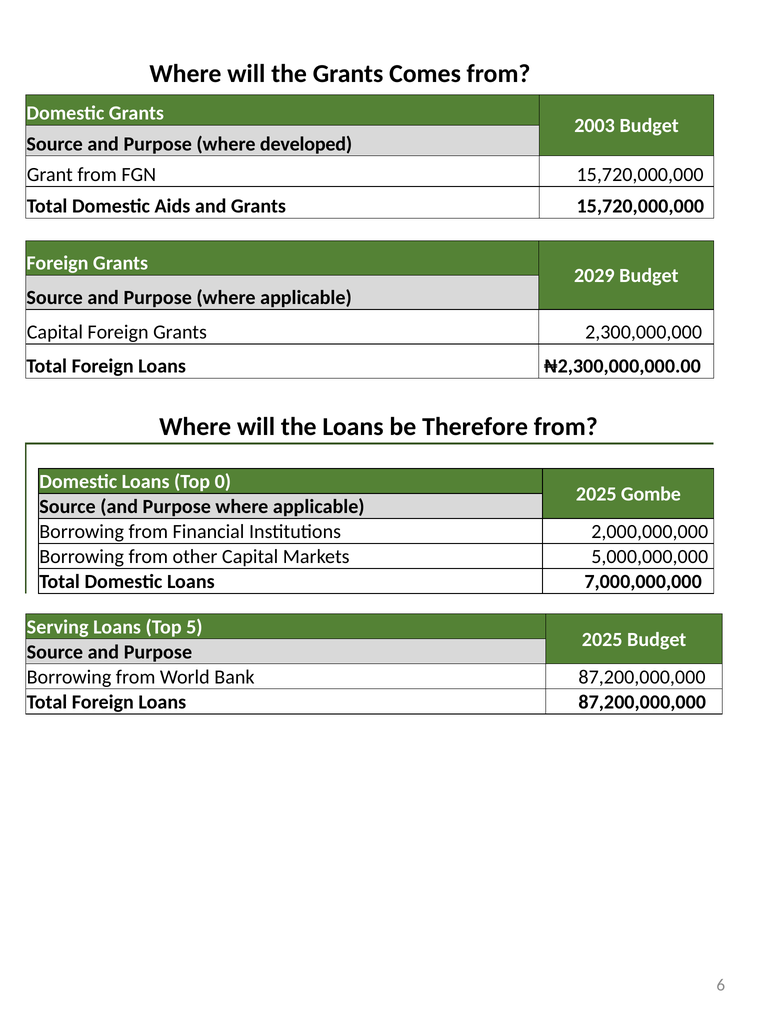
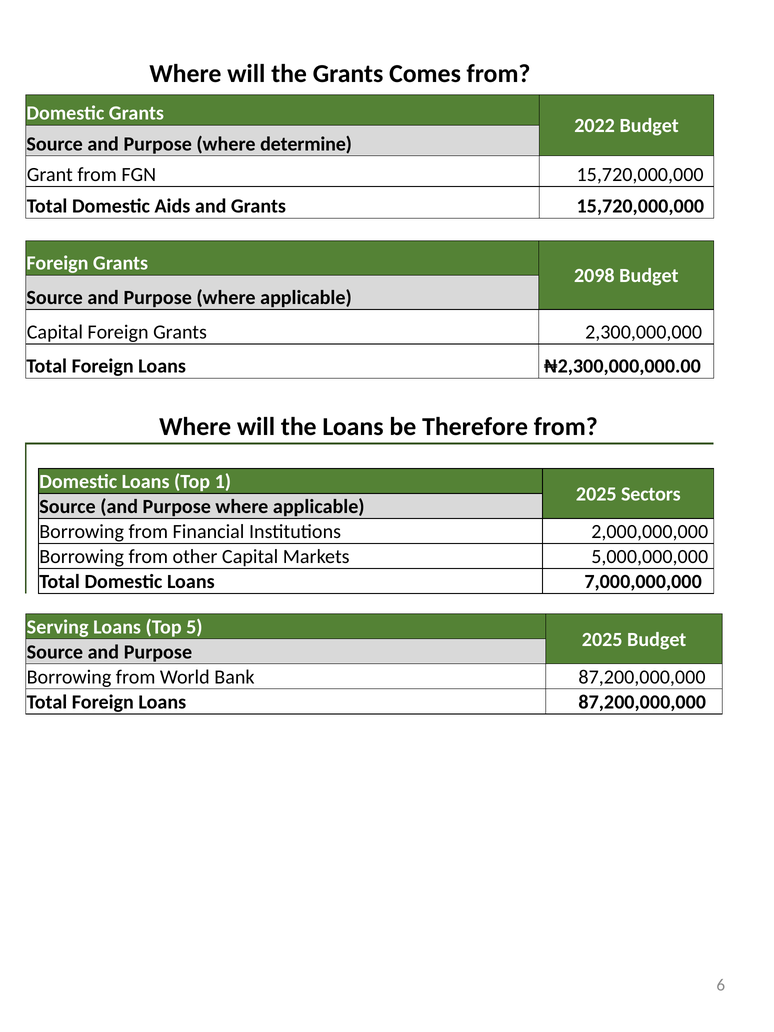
2003: 2003 -> 2022
developed: developed -> determine
2029: 2029 -> 2098
0: 0 -> 1
Gombe: Gombe -> Sectors
